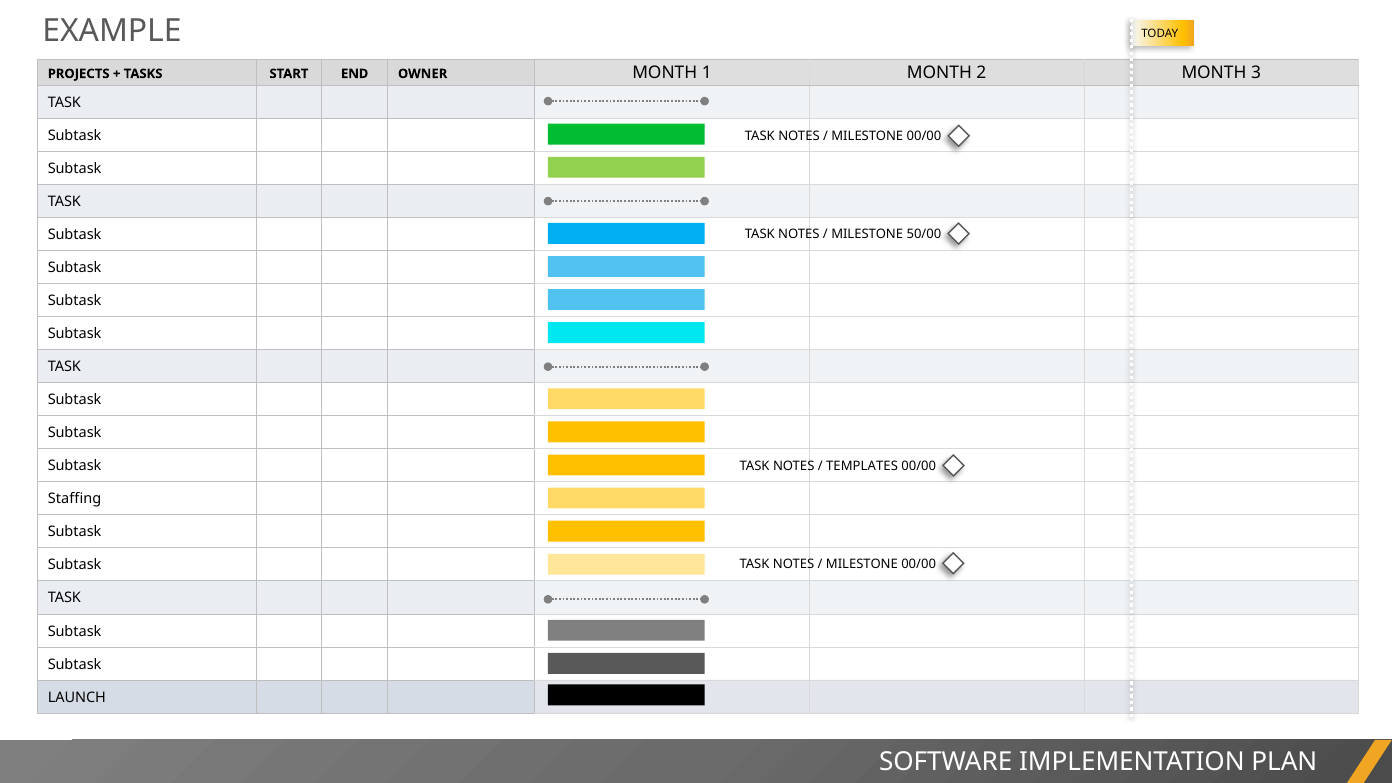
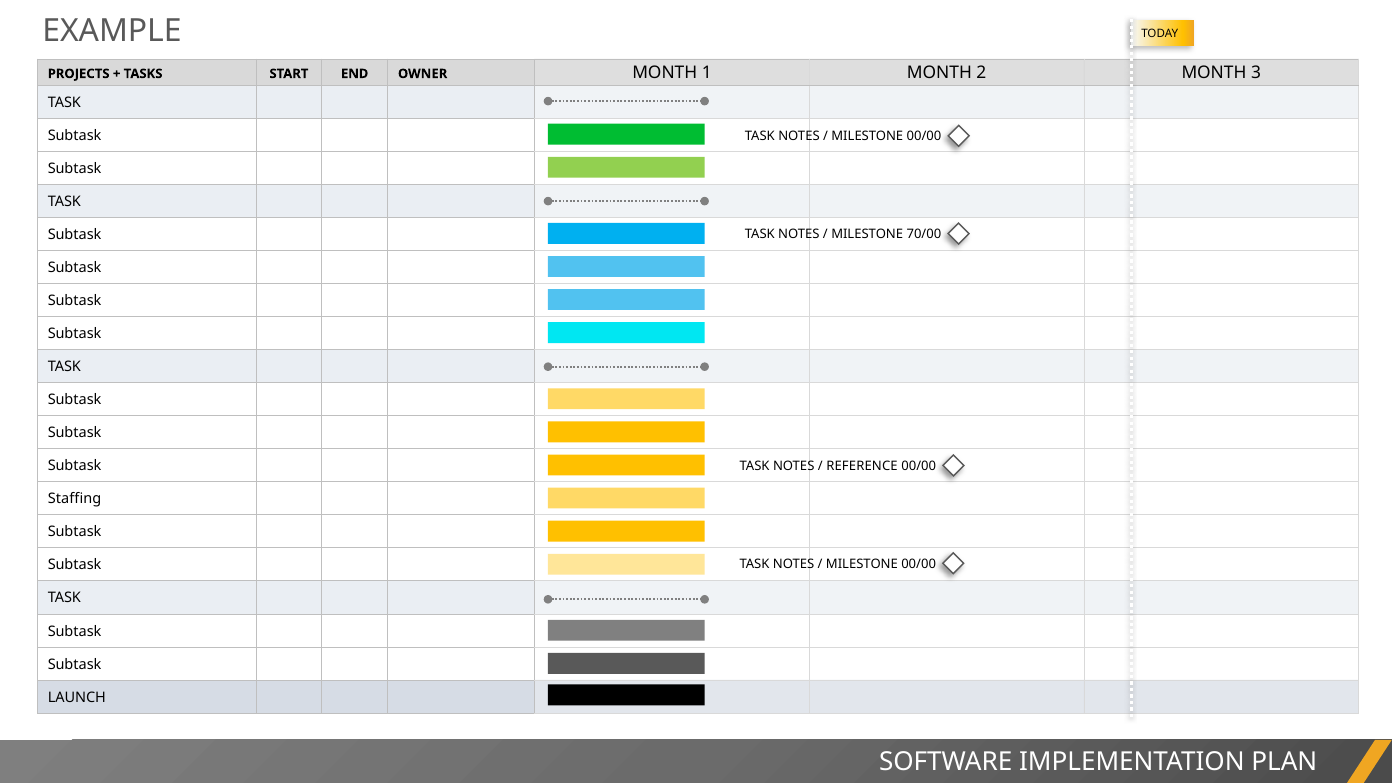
50/00: 50/00 -> 70/00
TEMPLATES: TEMPLATES -> REFERENCE
